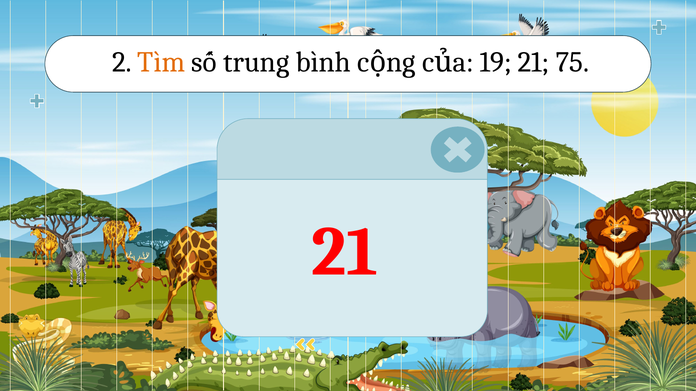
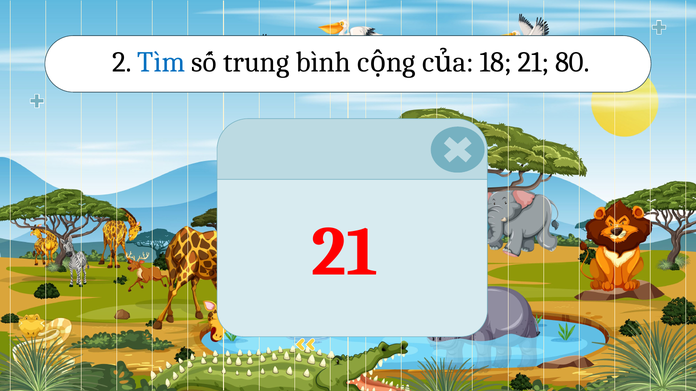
Tìm colour: orange -> blue
19: 19 -> 18
75: 75 -> 80
